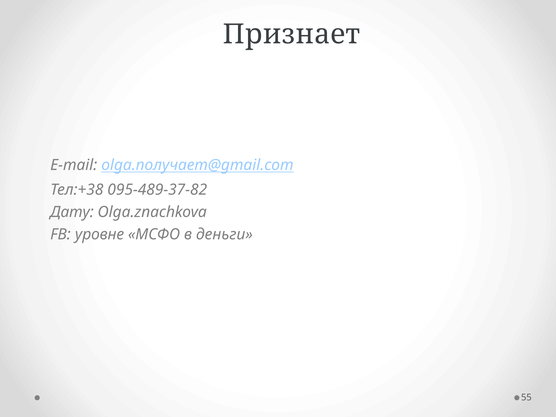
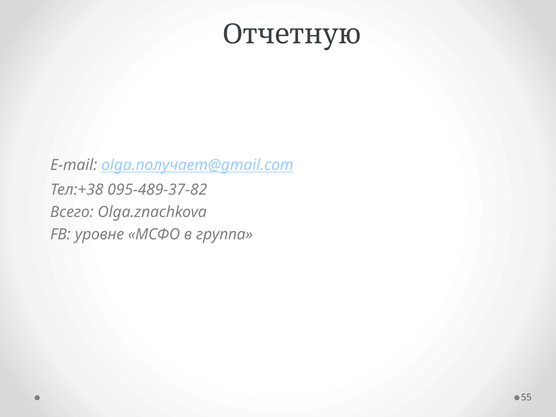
Признает: Признает -> Отчетную
Дату: Дату -> Всего
деньги: деньги -> группа
